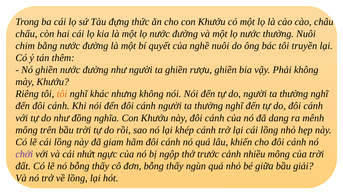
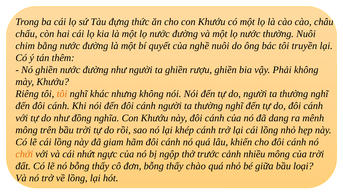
chới colour: purple -> orange
ngùn: ngùn -> chào
giải: giải -> loại
